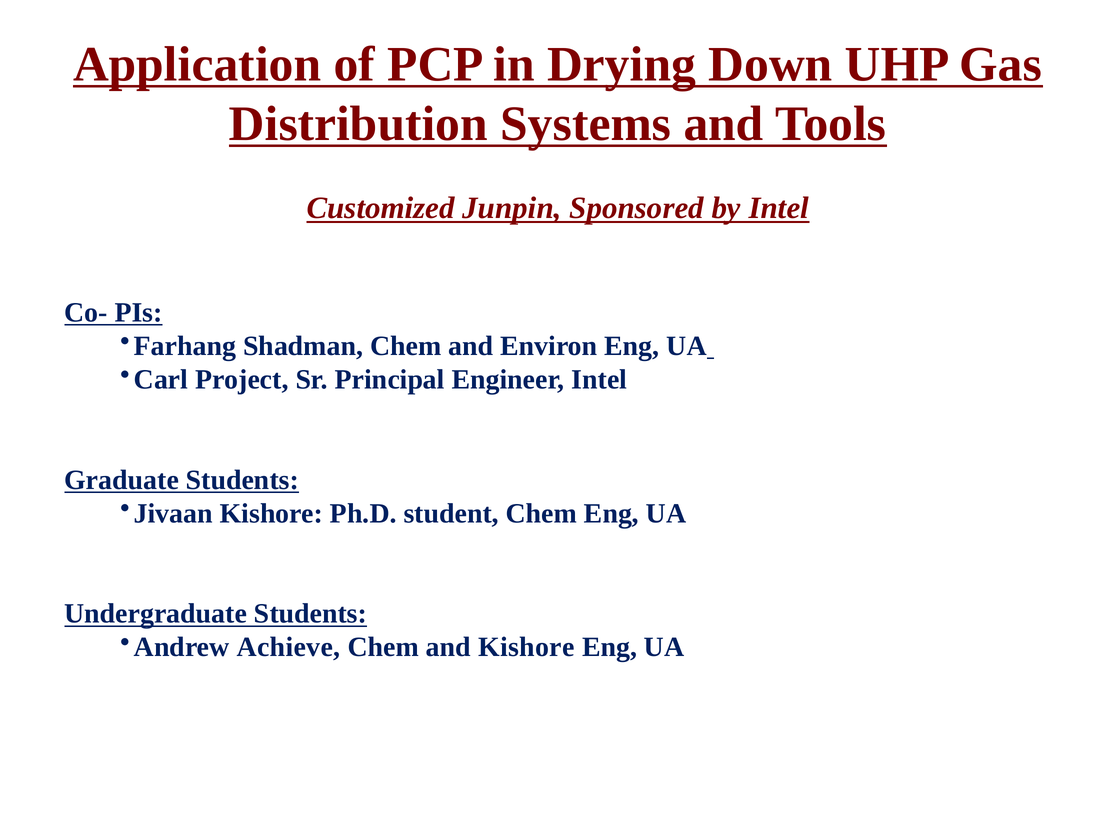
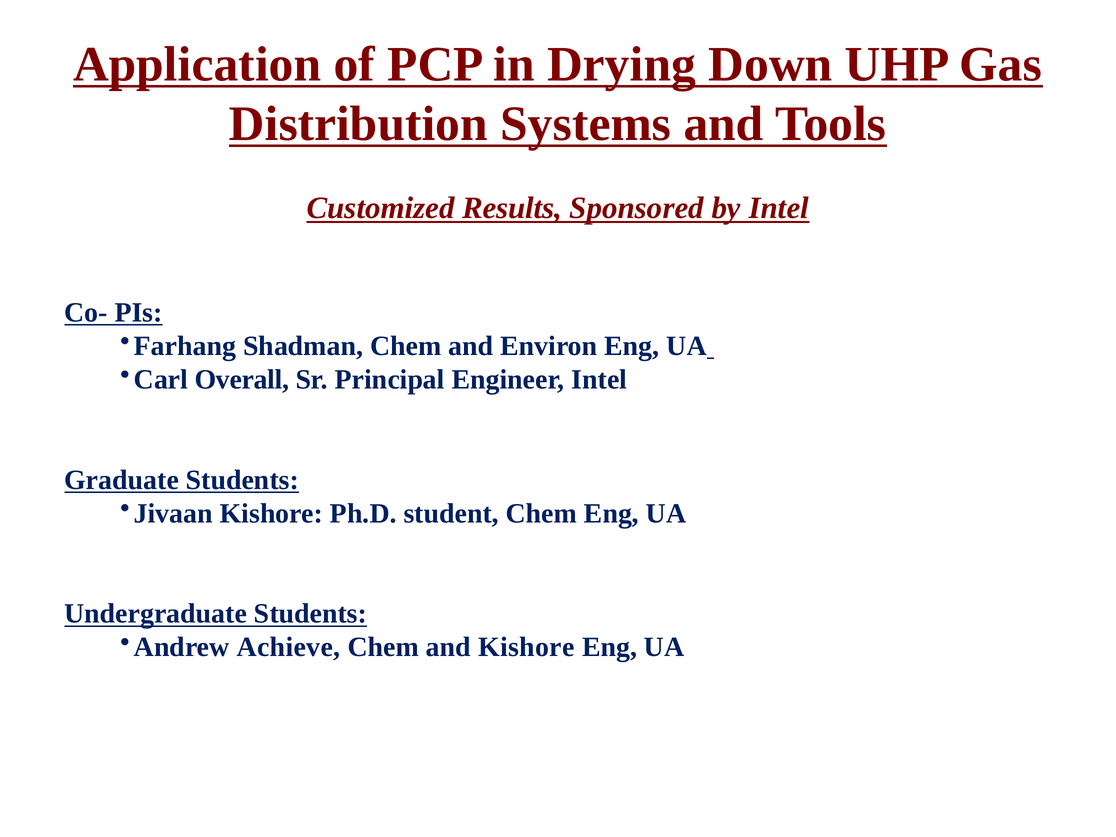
Junpin: Junpin -> Results
Project: Project -> Overall
